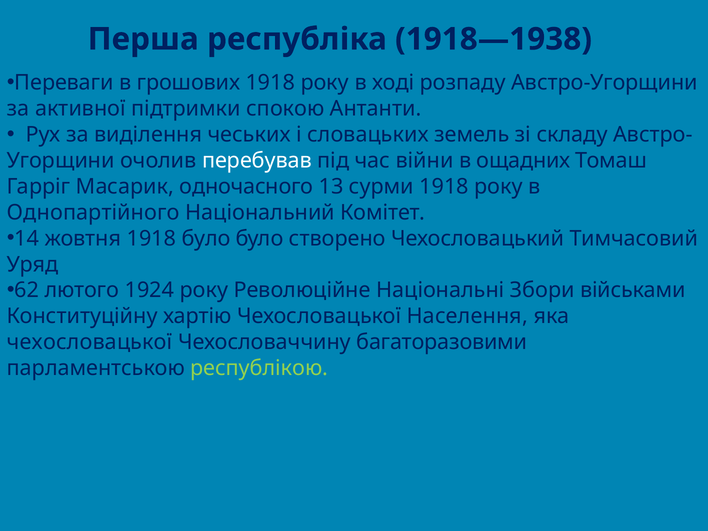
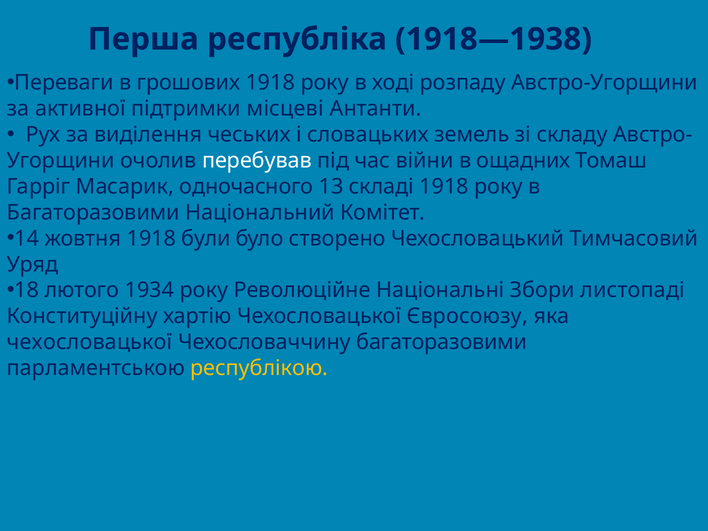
спокою: спокою -> місцеві
сурми: сурми -> складі
Однопартійного at (93, 212): Однопартійного -> Багаторазовими
1918 було: було -> були
62: 62 -> 18
1924: 1924 -> 1934
військами: військами -> листопаді
Населення: Населення -> Євросоюзу
республікою colour: light green -> yellow
